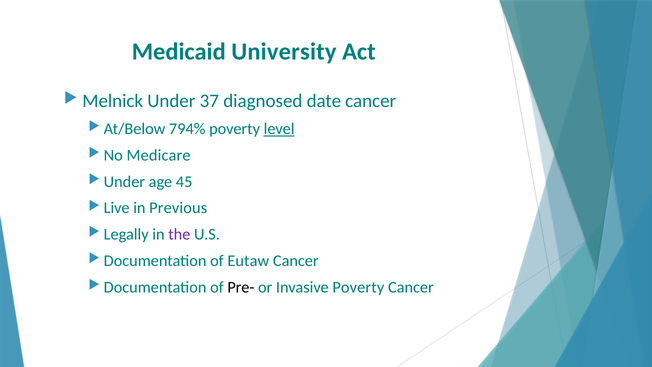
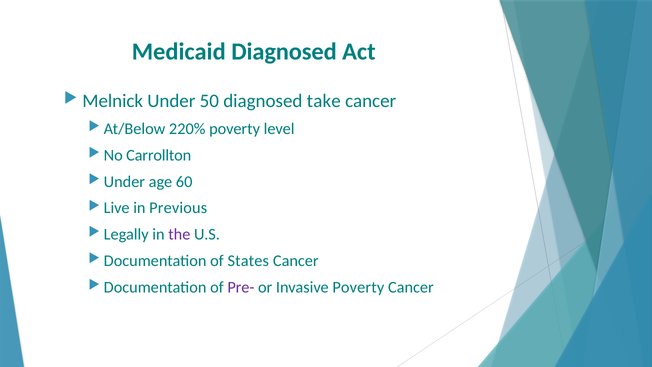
Medicaid University: University -> Diagnosed
37: 37 -> 50
date: date -> take
794%: 794% -> 220%
level underline: present -> none
Medicare: Medicare -> Carrollton
45: 45 -> 60
Eutaw: Eutaw -> States
Pre- colour: black -> purple
